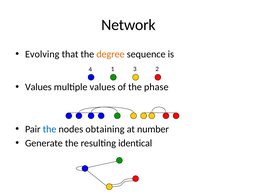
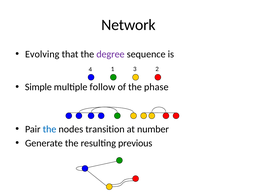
degree colour: orange -> purple
Values at (38, 87): Values -> Simple
multiple values: values -> follow
obtaining: obtaining -> transition
identical: identical -> previous
